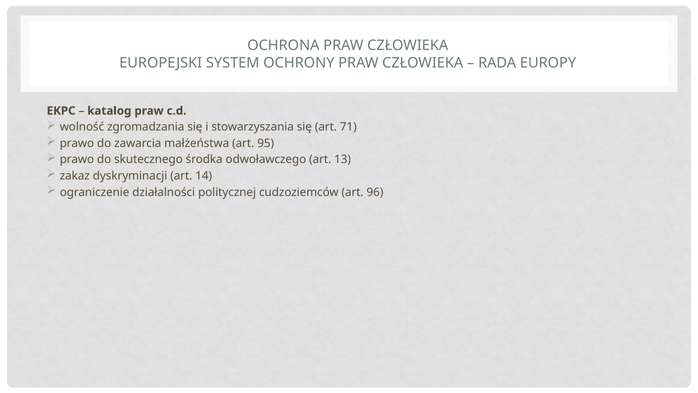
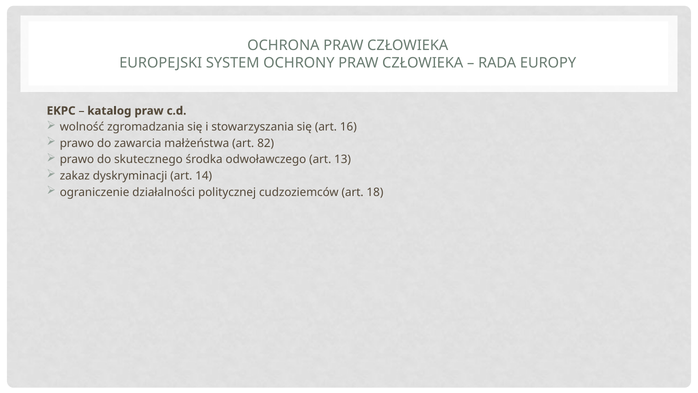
71: 71 -> 16
95: 95 -> 82
96: 96 -> 18
